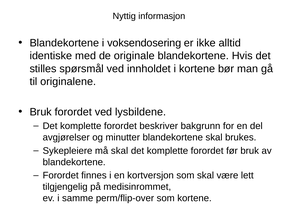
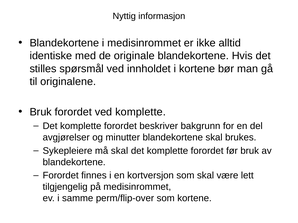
i voksendosering: voksendosering -> medisinrommet
ved lysbildene: lysbildene -> komplette
